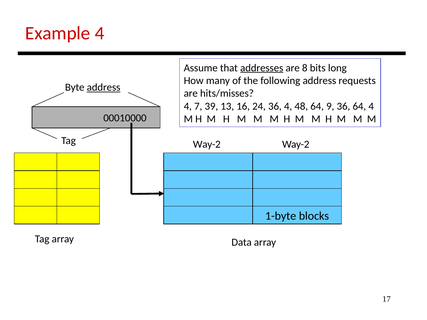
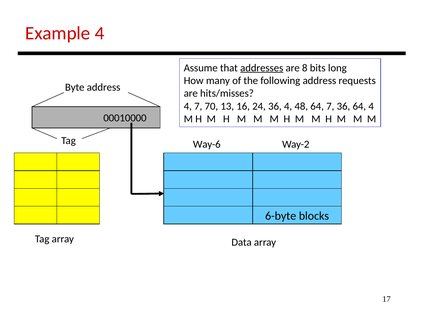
address at (104, 88) underline: present -> none
39: 39 -> 70
64 9: 9 -> 7
Way-2 at (207, 144): Way-2 -> Way-6
1-byte: 1-byte -> 6-byte
